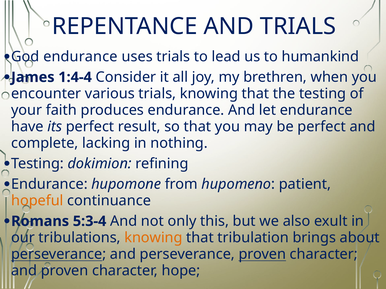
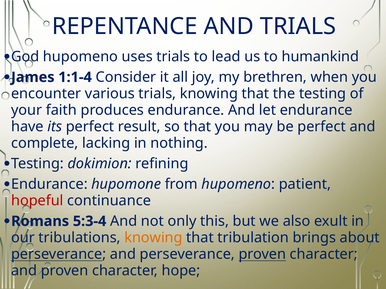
God endurance: endurance -> hupomeno
1:4-4: 1:4-4 -> 1:1-4
hopeful colour: orange -> red
